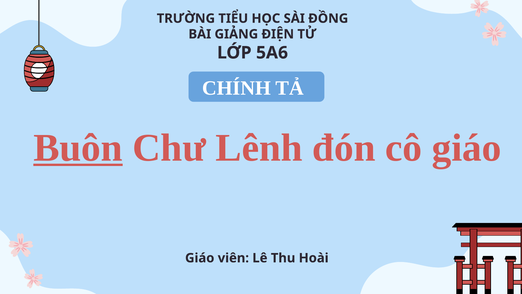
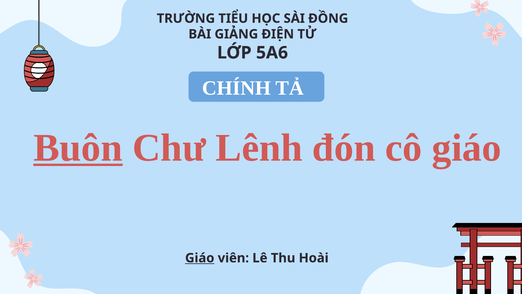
Giáo at (200, 258) underline: none -> present
